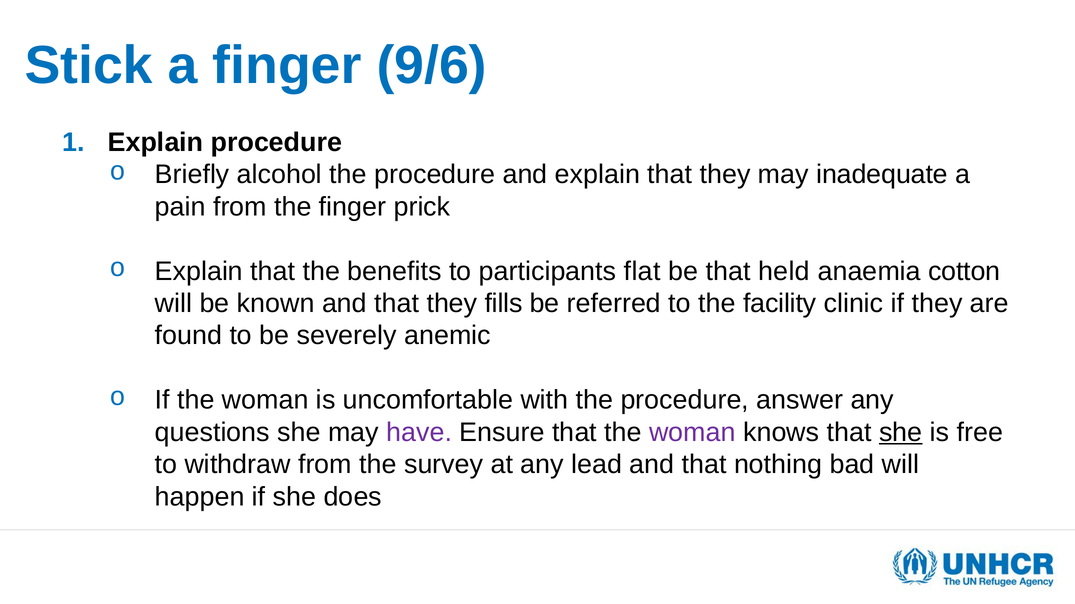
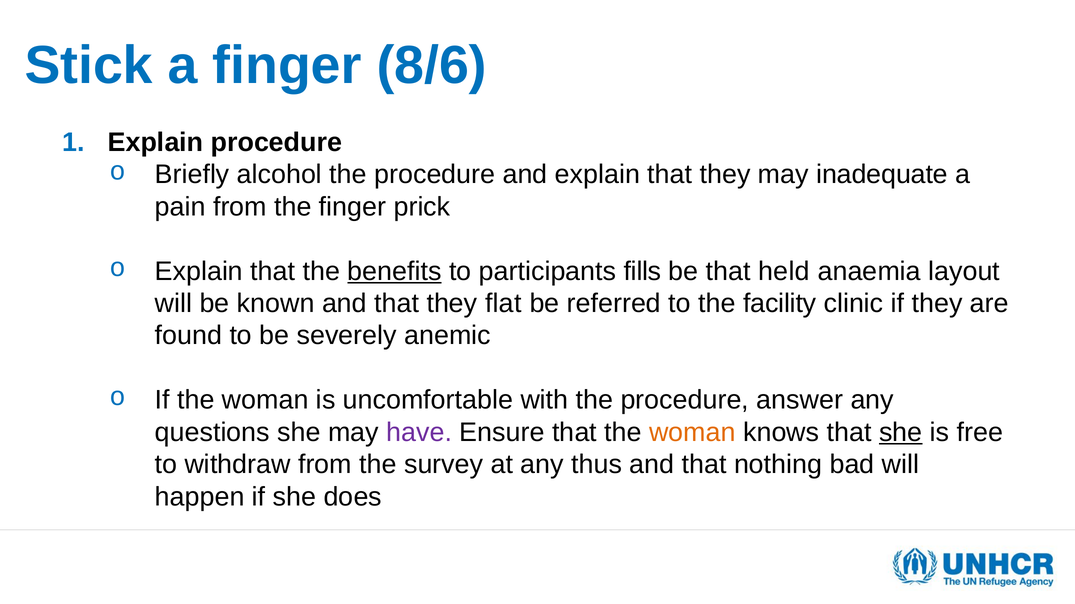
9/6: 9/6 -> 8/6
benefits underline: none -> present
flat: flat -> fills
cotton: cotton -> layout
fills: fills -> flat
woman at (692, 433) colour: purple -> orange
lead: lead -> thus
